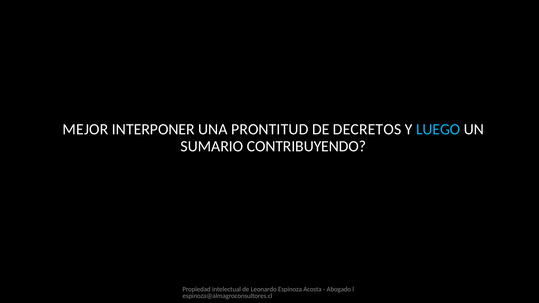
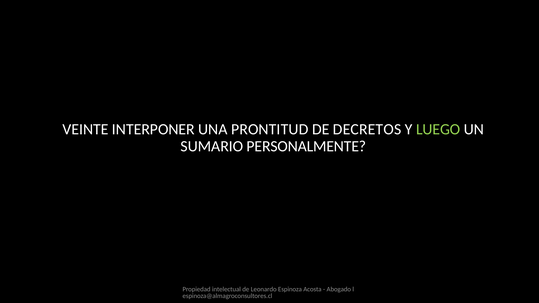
MEJOR: MEJOR -> VEINTE
LUEGO colour: light blue -> light green
CONTRIBUYENDO: CONTRIBUYENDO -> PERSONALMENTE
